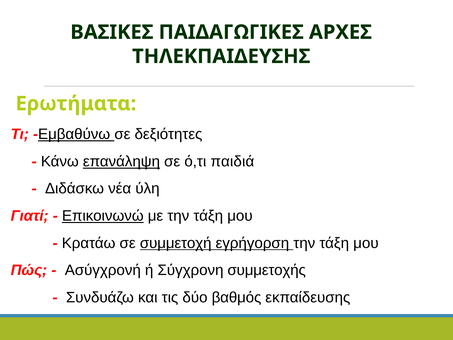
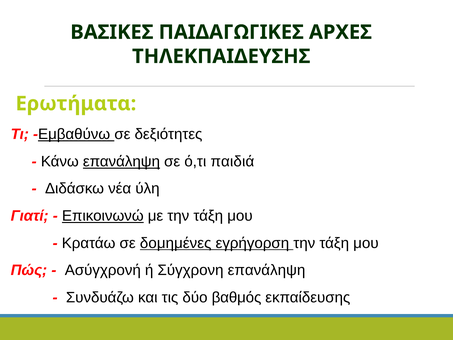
συμμετοχή: συμμετοχή -> δομημένες
Σύγχρονη συμμετοχής: συμμετοχής -> επανάληψη
